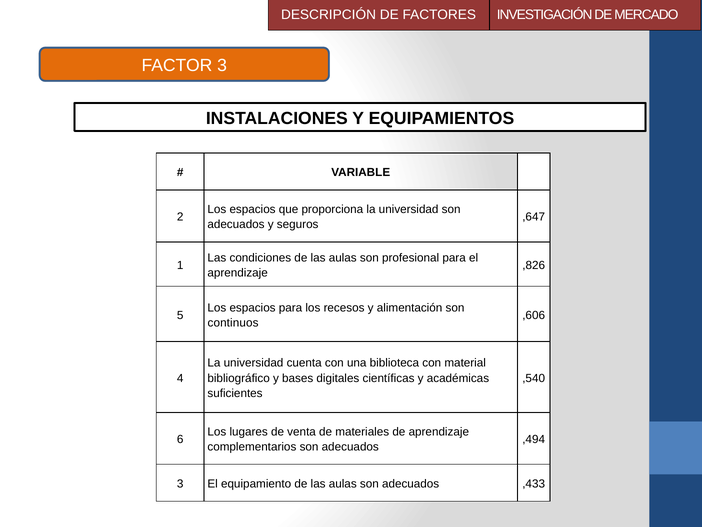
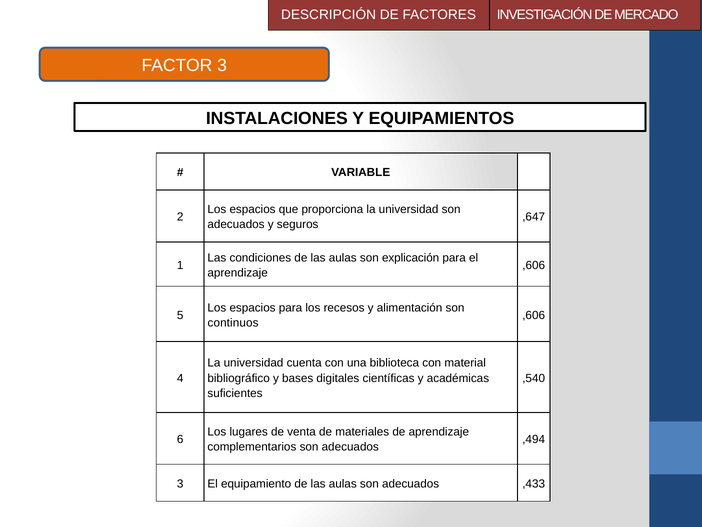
profesional: profesional -> explicación
,826 at (534, 265): ,826 -> ,606
